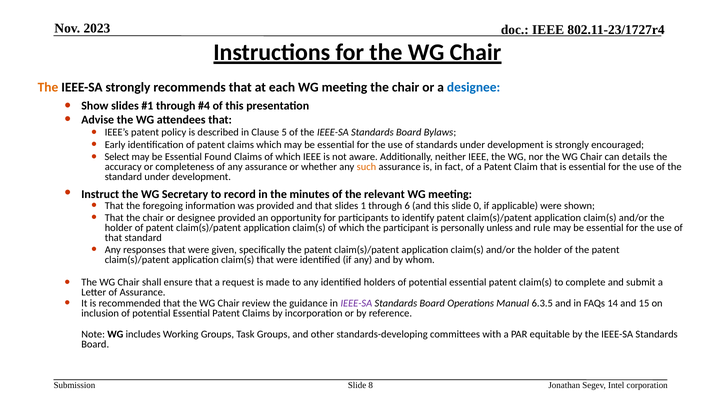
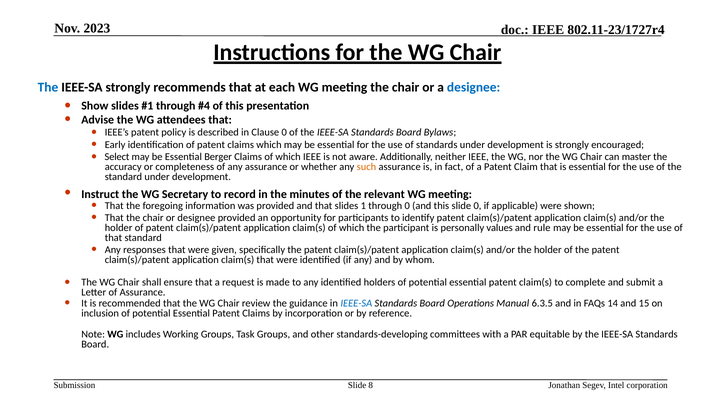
The at (48, 87) colour: orange -> blue
Clause 5: 5 -> 0
Found: Found -> Berger
details: details -> master
through 6: 6 -> 0
unless: unless -> values
IEEE-SA at (356, 303) colour: purple -> blue
